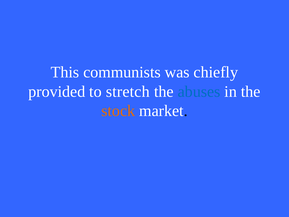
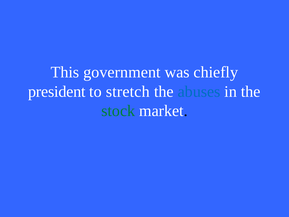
communists: communists -> government
provided: provided -> president
stock colour: orange -> green
